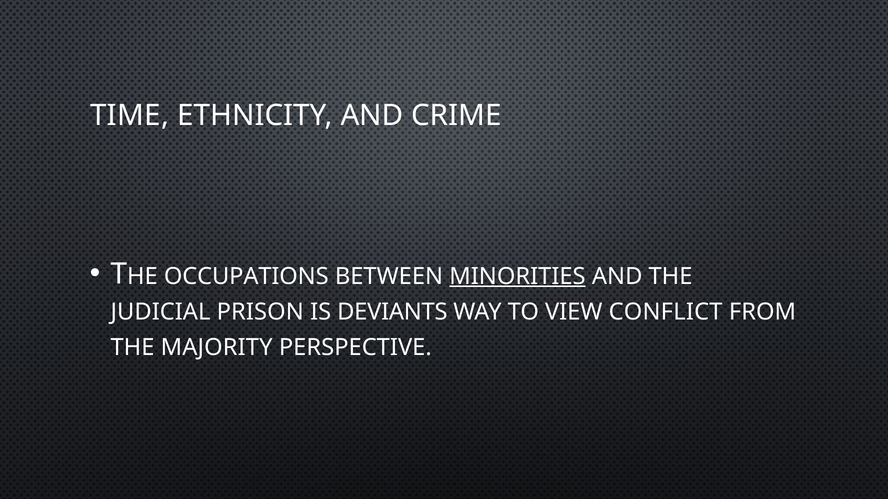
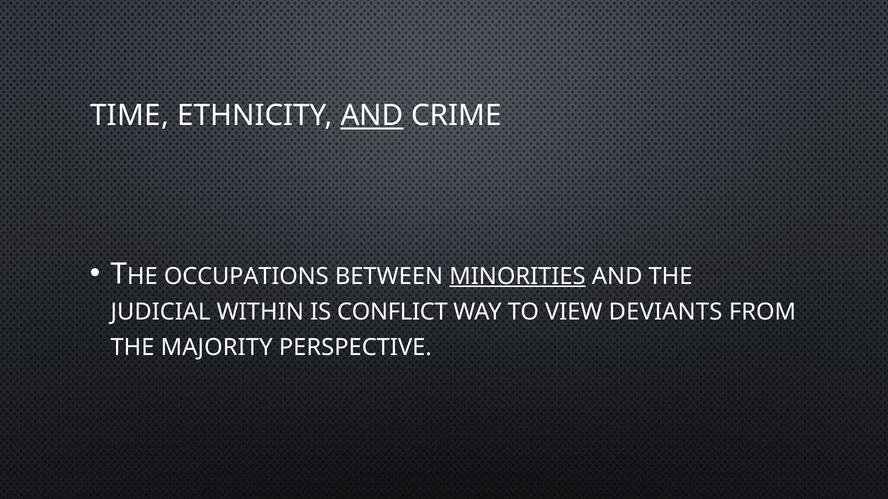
AND at (372, 116) underline: none -> present
PRISON: PRISON -> WITHIN
DEVIANTS: DEVIANTS -> CONFLICT
CONFLICT: CONFLICT -> DEVIANTS
